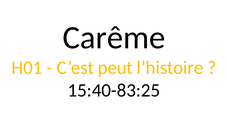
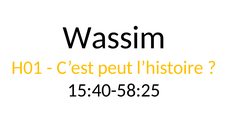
Carême: Carême -> Wassim
15:40-83:25: 15:40-83:25 -> 15:40-58:25
